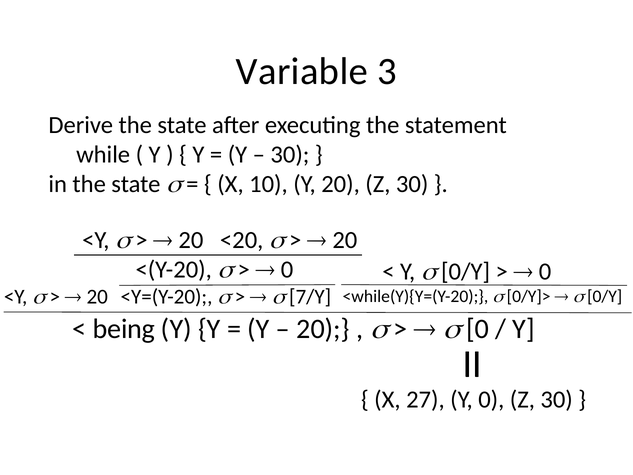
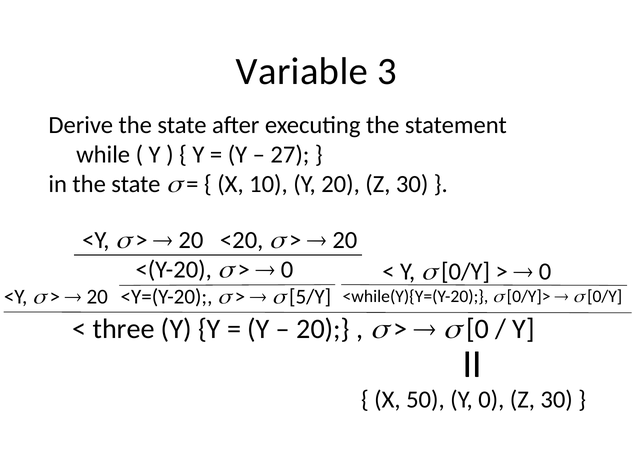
30 at (290, 154): 30 -> 27
7/Y: 7/Y -> 5/Y
being: being -> three
27: 27 -> 50
